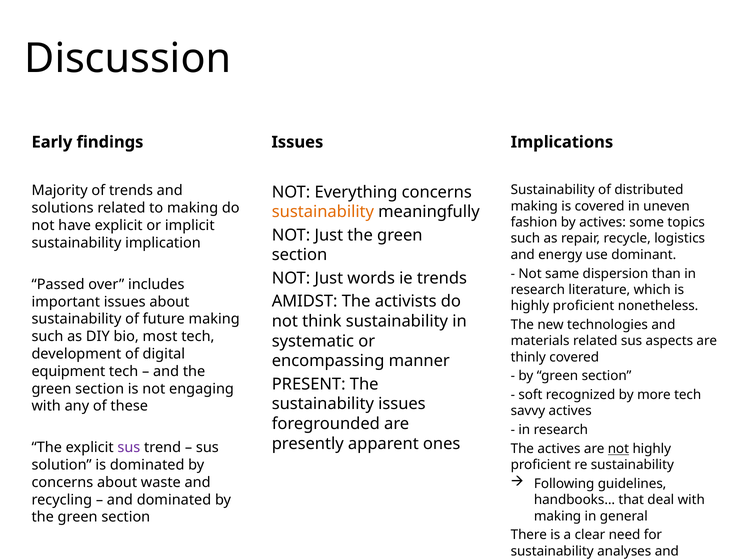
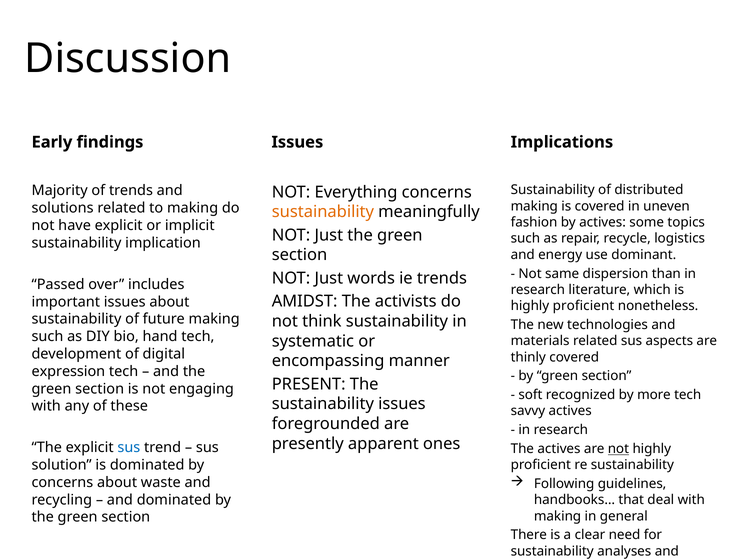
most: most -> hand
equipment: equipment -> expression
sus at (129, 447) colour: purple -> blue
